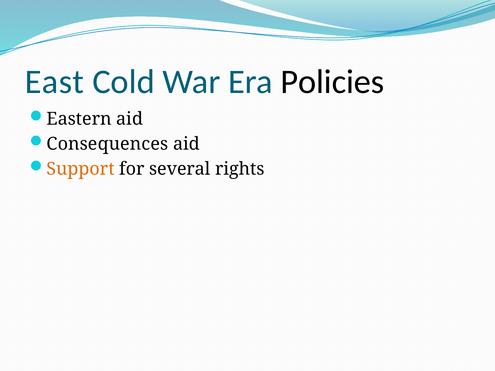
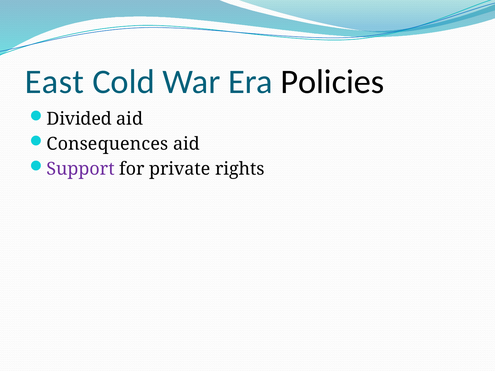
Eastern: Eastern -> Divided
Support colour: orange -> purple
several: several -> private
